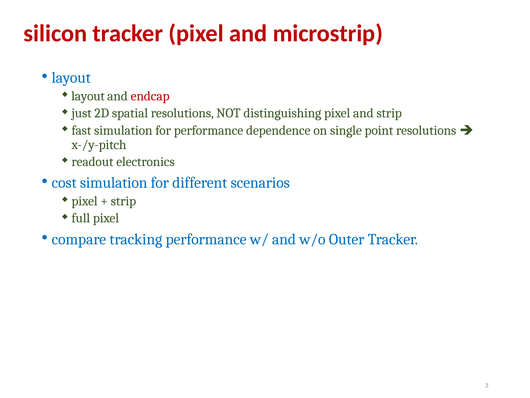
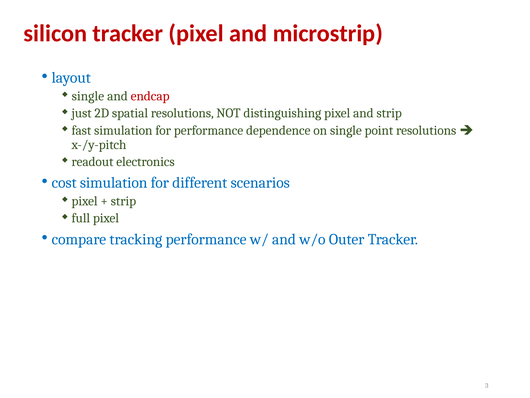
layout at (88, 96): layout -> single
